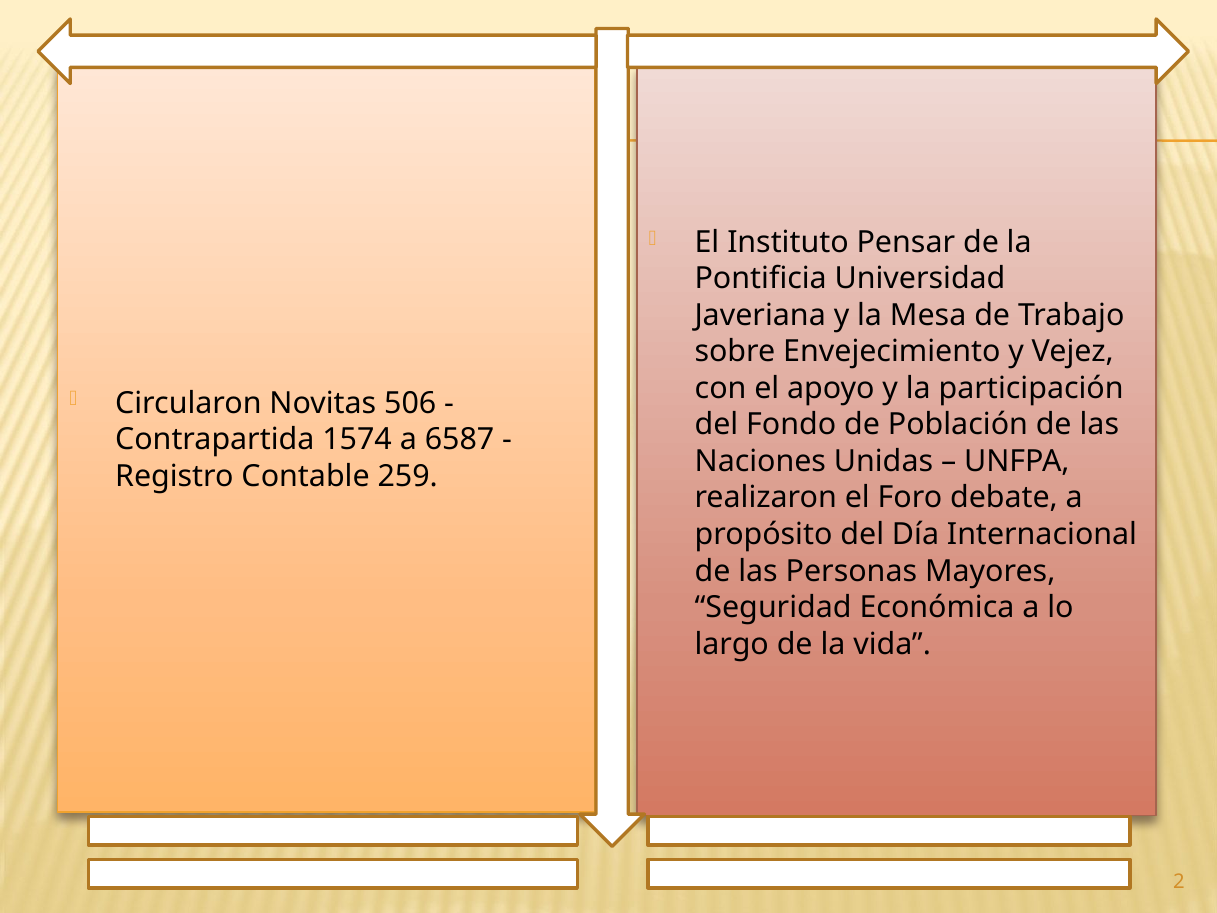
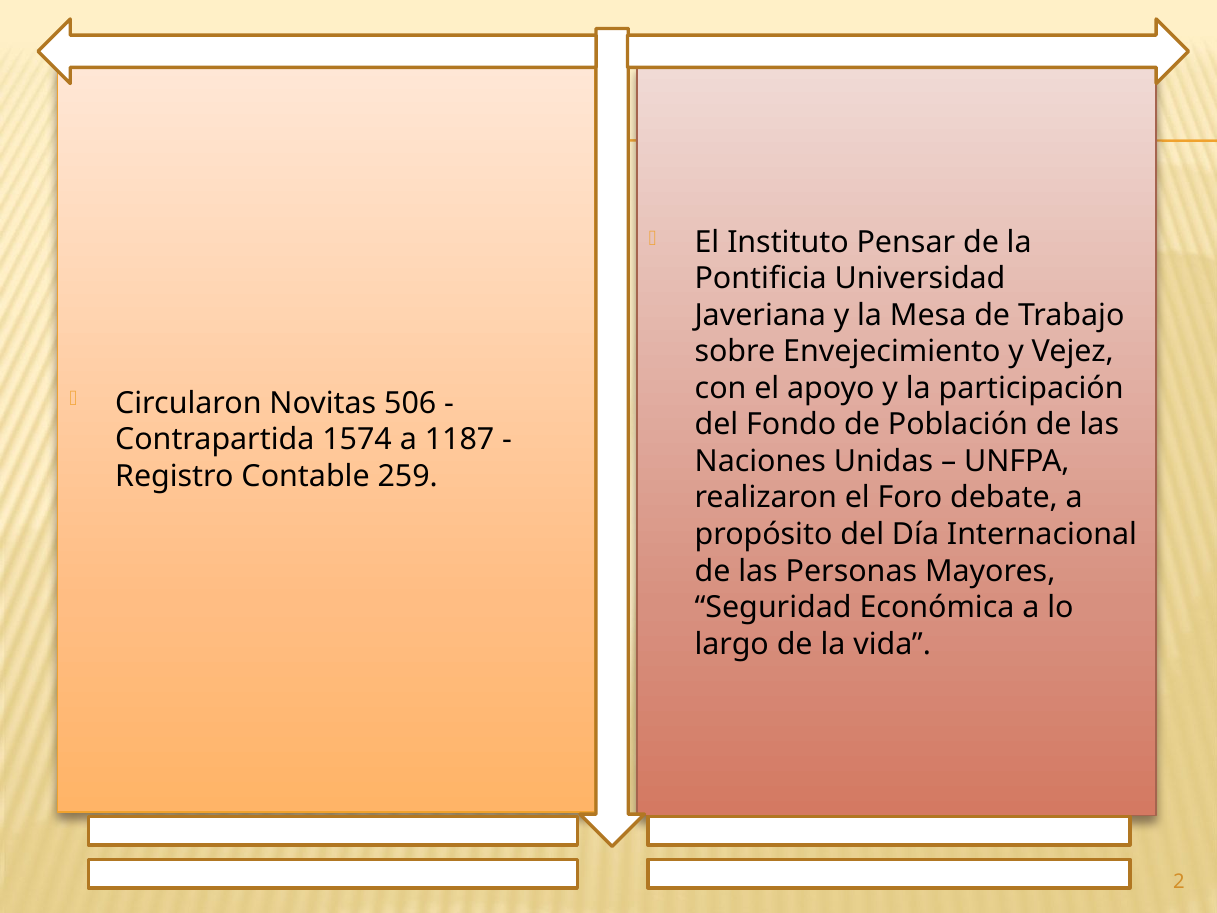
6587: 6587 -> 1187
